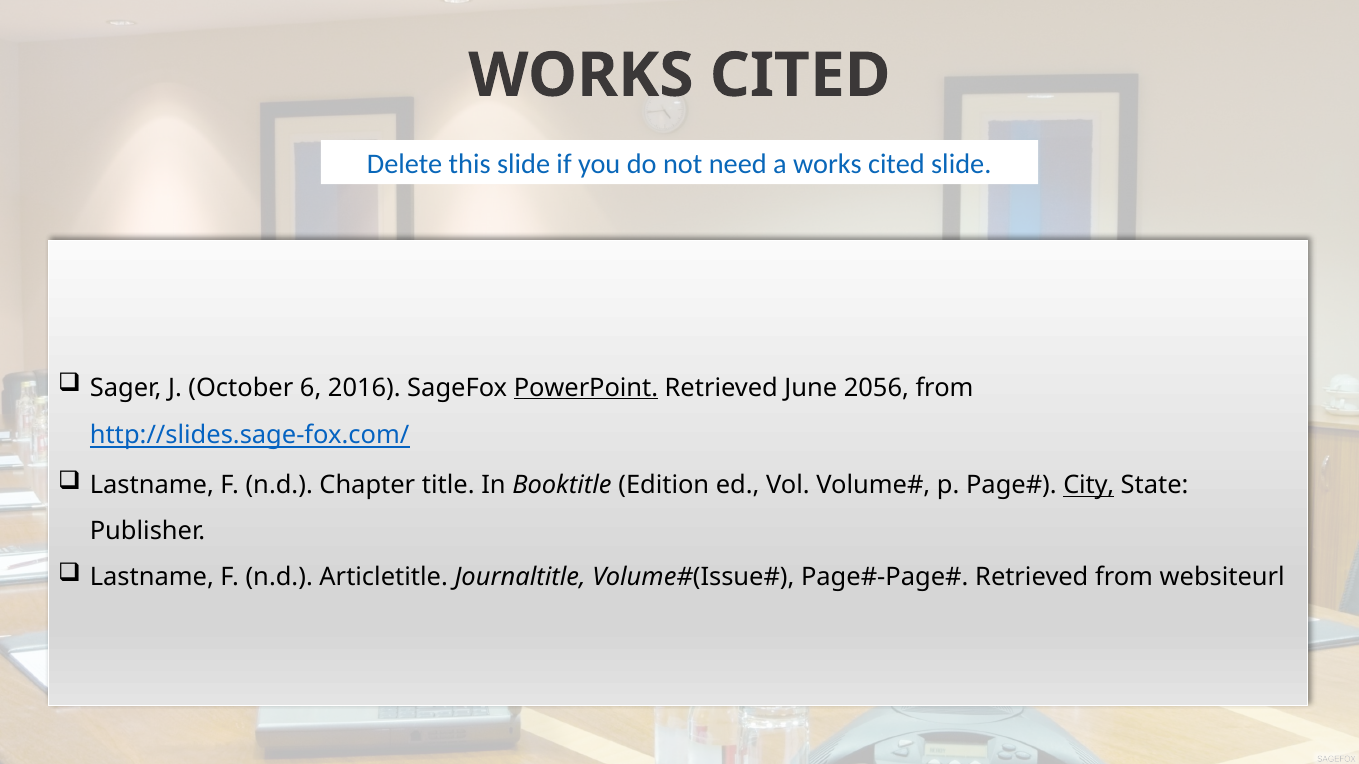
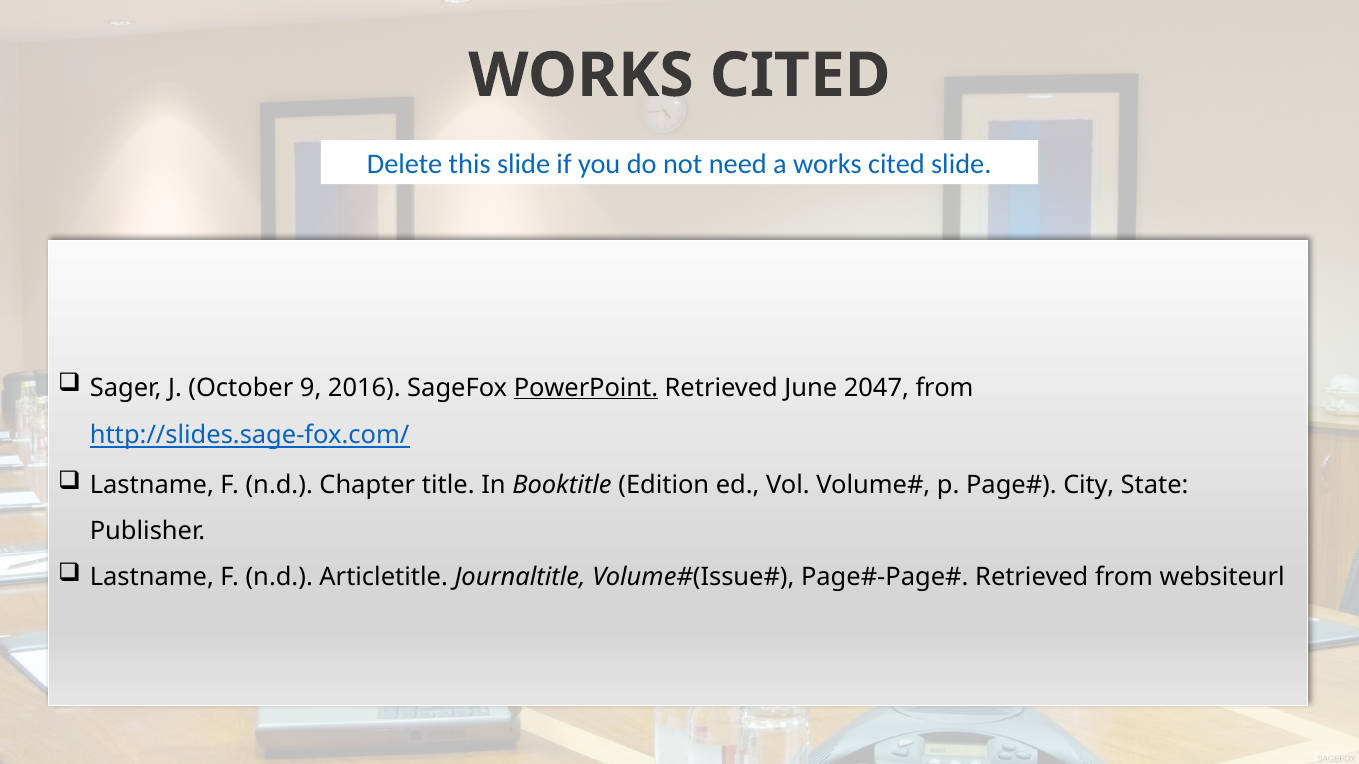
6: 6 -> 9
2056: 2056 -> 2047
City underline: present -> none
